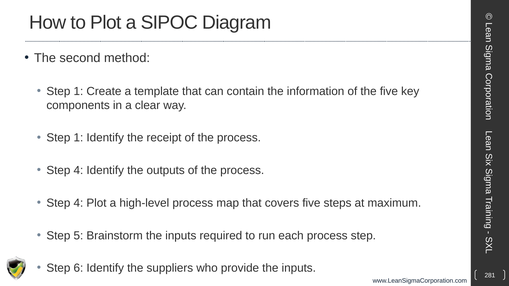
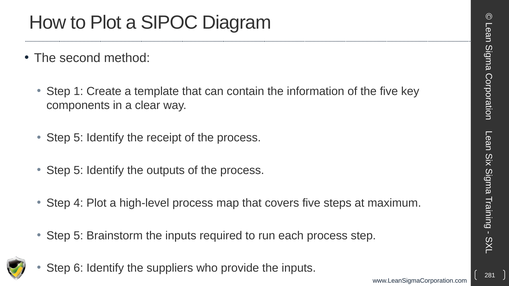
1 at (78, 138): 1 -> 5
4 at (78, 171): 4 -> 5
